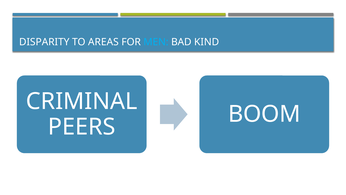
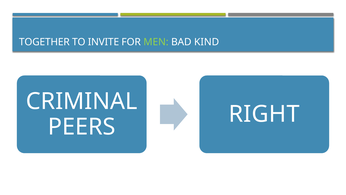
DISPARITY: DISPARITY -> TOGETHER
AREAS: AREAS -> INVITE
MEN colour: light blue -> light green
BOOM: BOOM -> RIGHT
